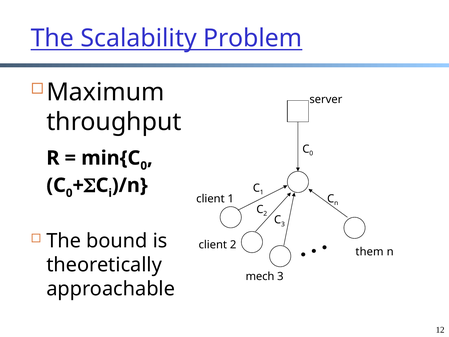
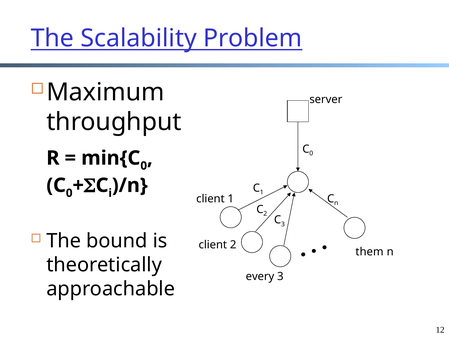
mech: mech -> every
